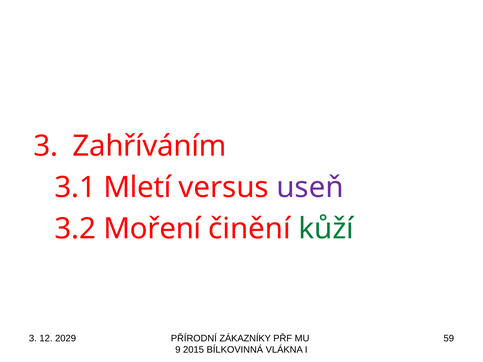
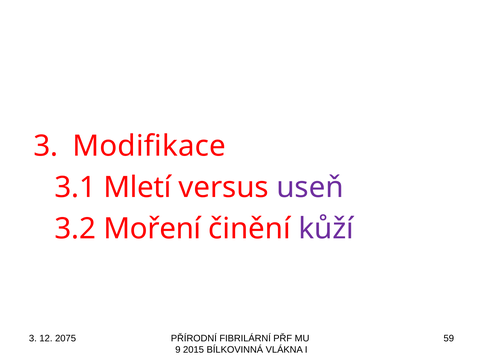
Zahříváním: Zahříváním -> Modifikace
kůží colour: green -> purple
2029: 2029 -> 2075
ZÁKAZNÍKY: ZÁKAZNÍKY -> FIBRILÁRNÍ
